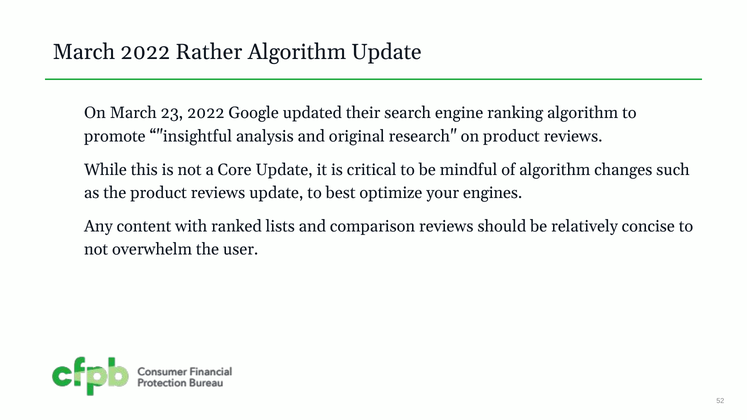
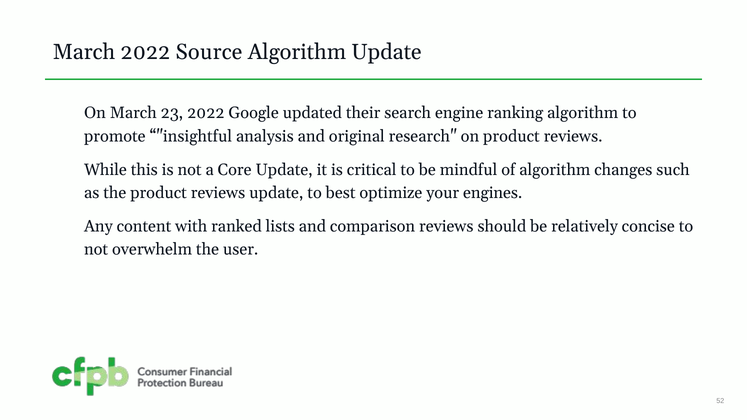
Rather: Rather -> Source
